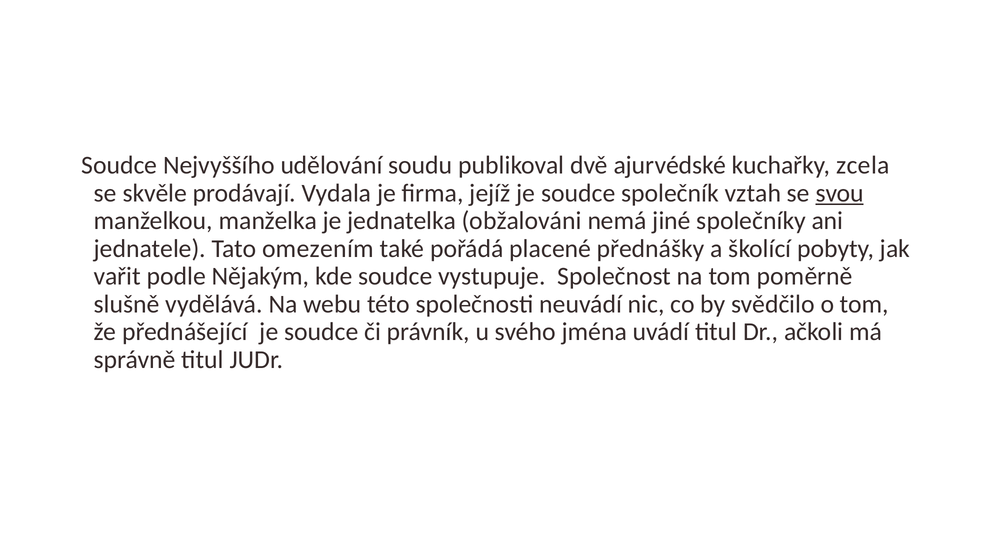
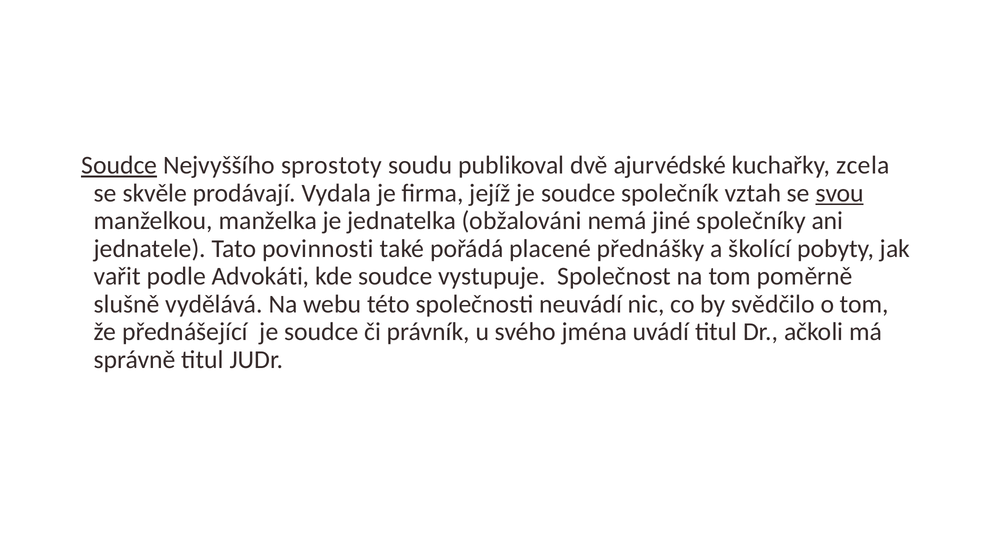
Soudce at (119, 166) underline: none -> present
udělování: udělování -> sprostoty
omezením: omezením -> povinnosti
Nějakým: Nějakým -> Advokáti
